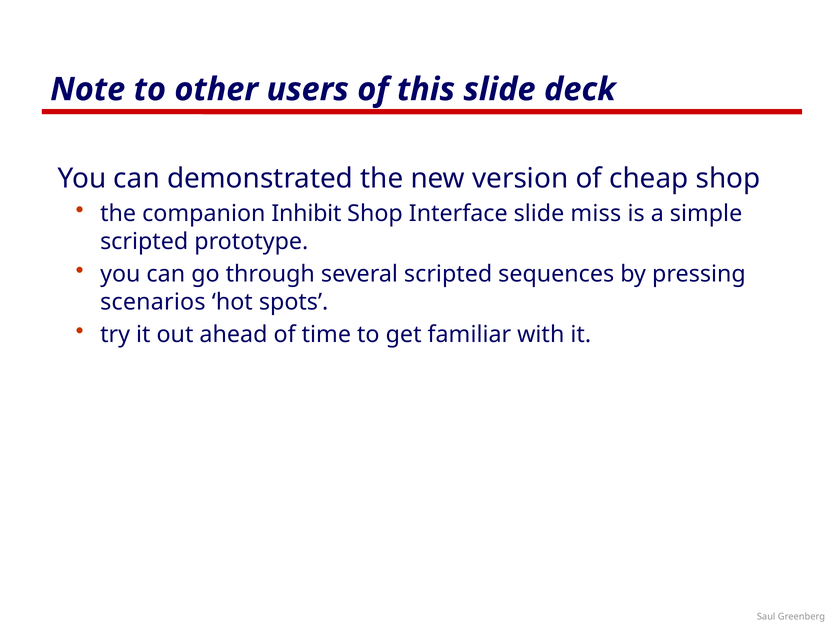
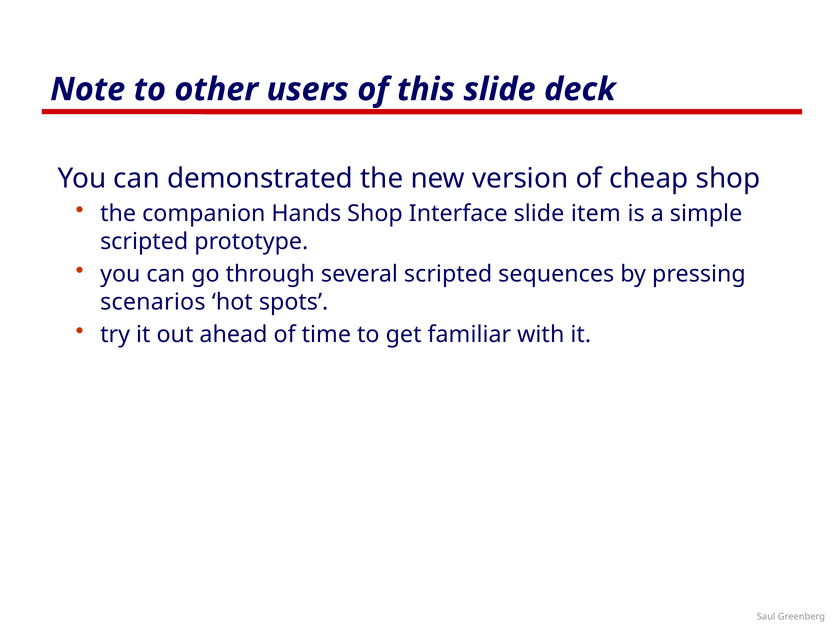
Inhibit: Inhibit -> Hands
miss: miss -> item
